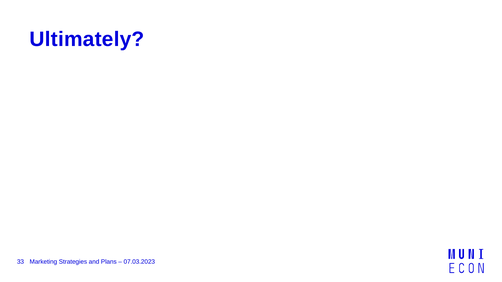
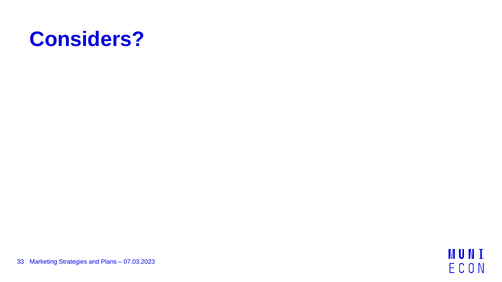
Ultimately: Ultimately -> Considers
